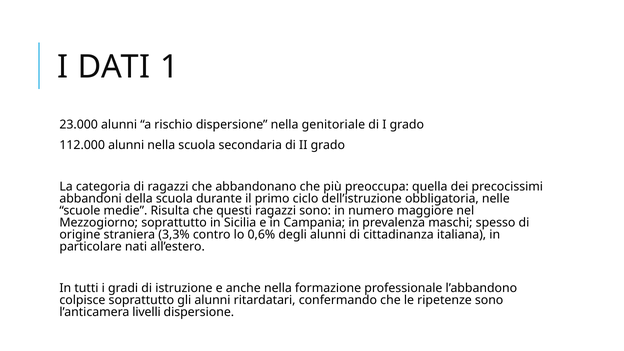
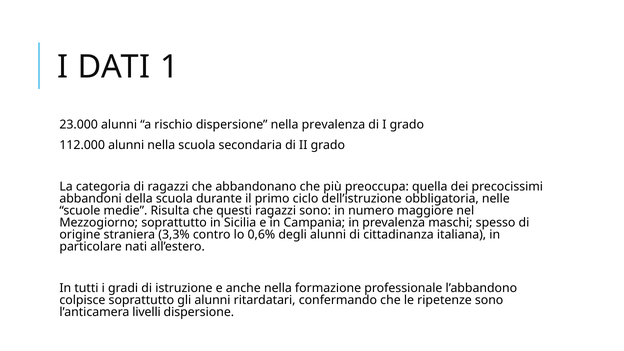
nella genitoriale: genitoriale -> prevalenza
